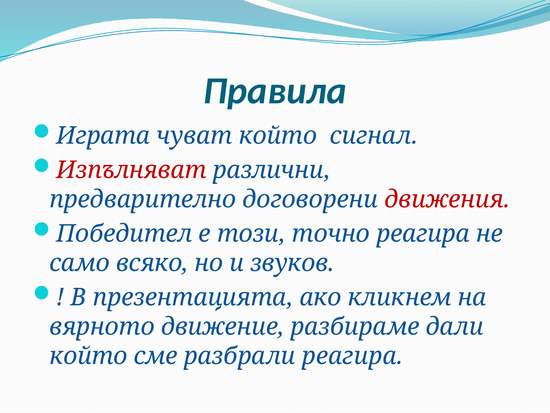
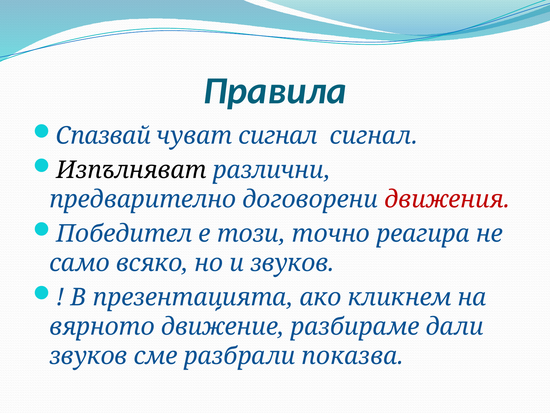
Играта: Играта -> Спазвай
чуват който: който -> сигнал
Изпълняват colour: red -> black
който at (88, 356): който -> звуков
разбрали реагира: реагира -> показва
